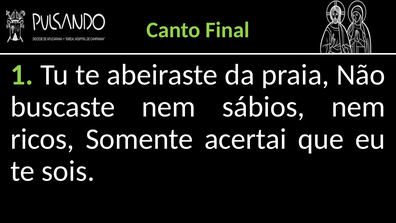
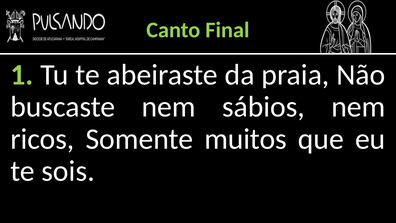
acertai: acertai -> muitos
